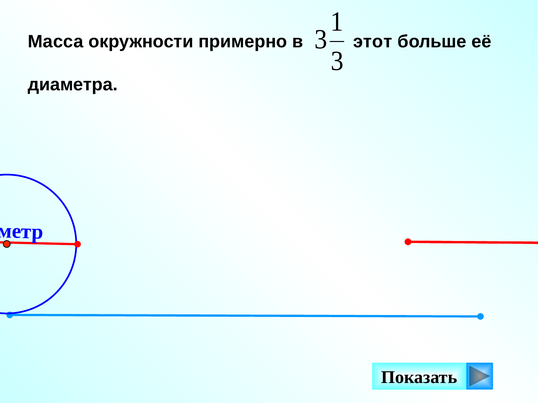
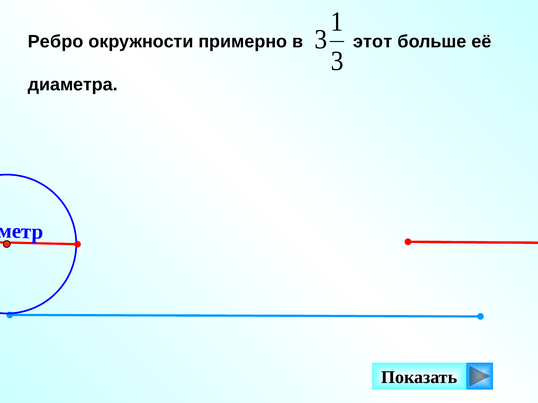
Масса: Масса -> Ребро
